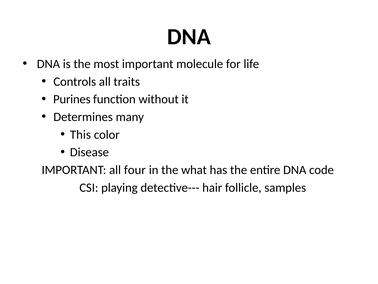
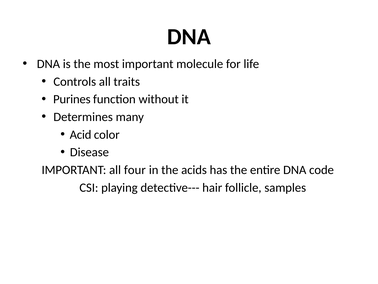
This: This -> Acid
what: what -> acids
